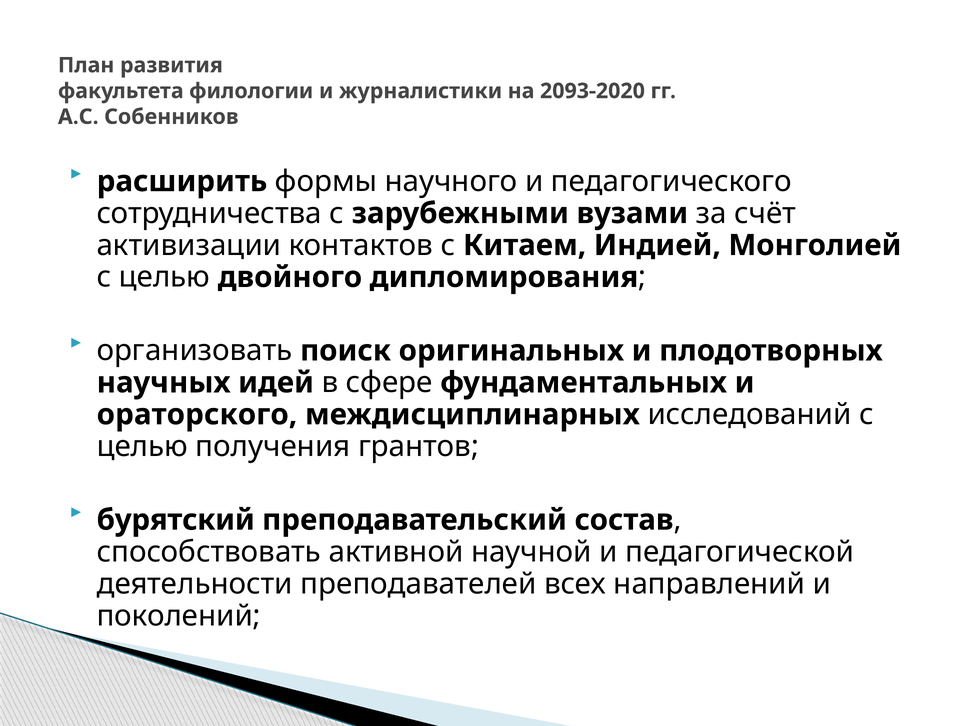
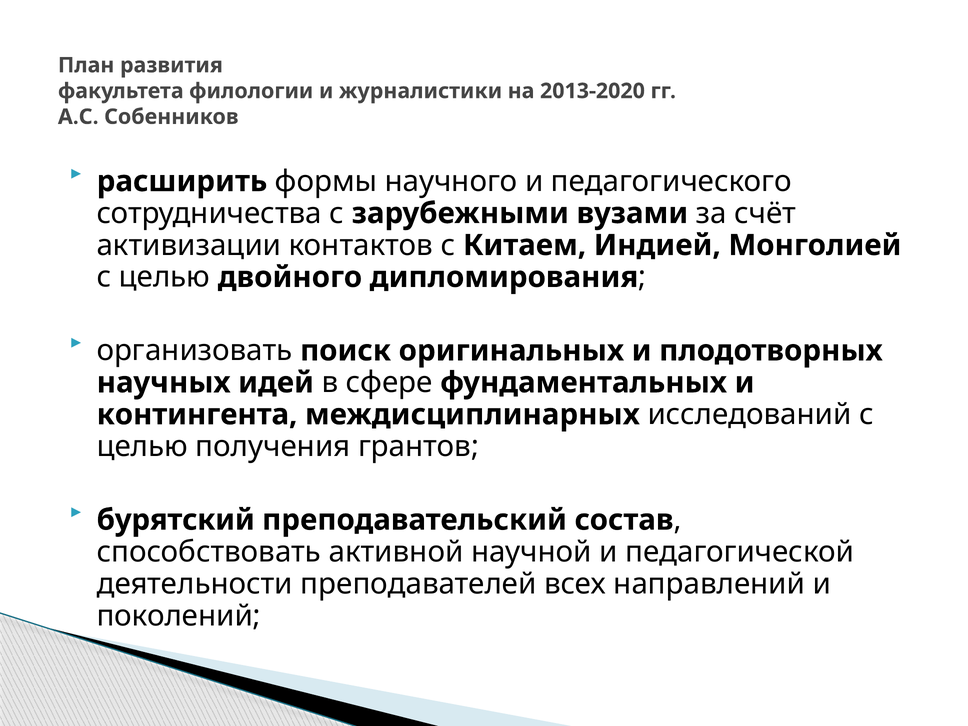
2093-2020: 2093-2020 -> 2013-2020
ораторского: ораторского -> контингента
